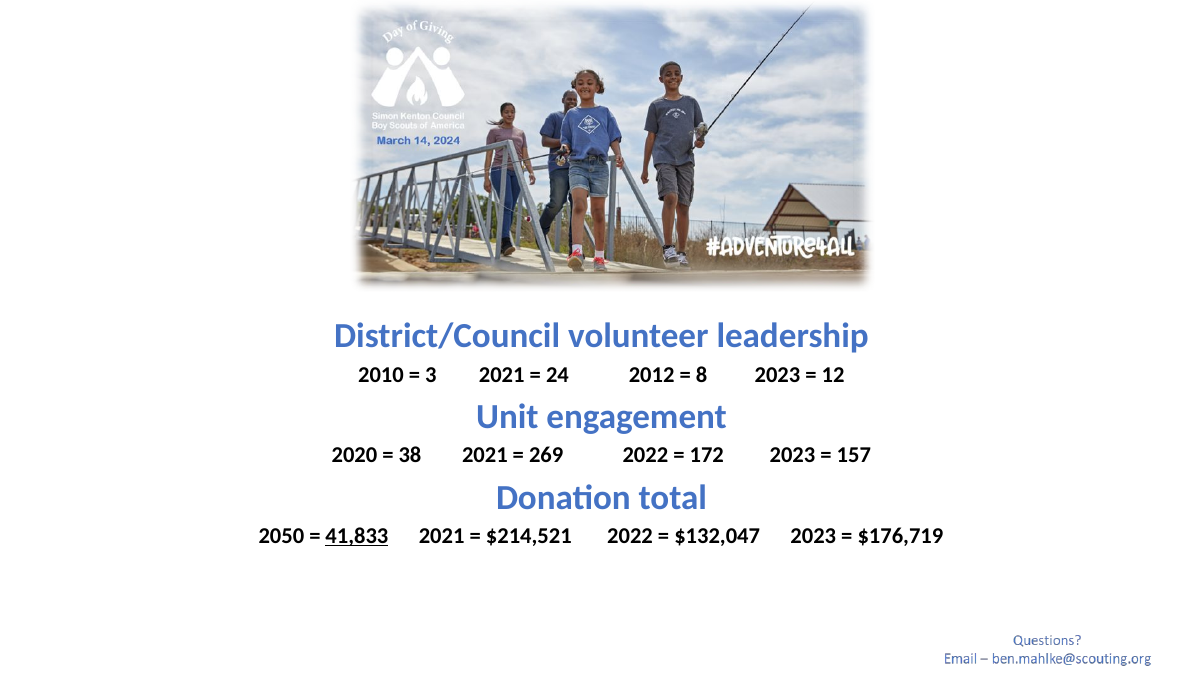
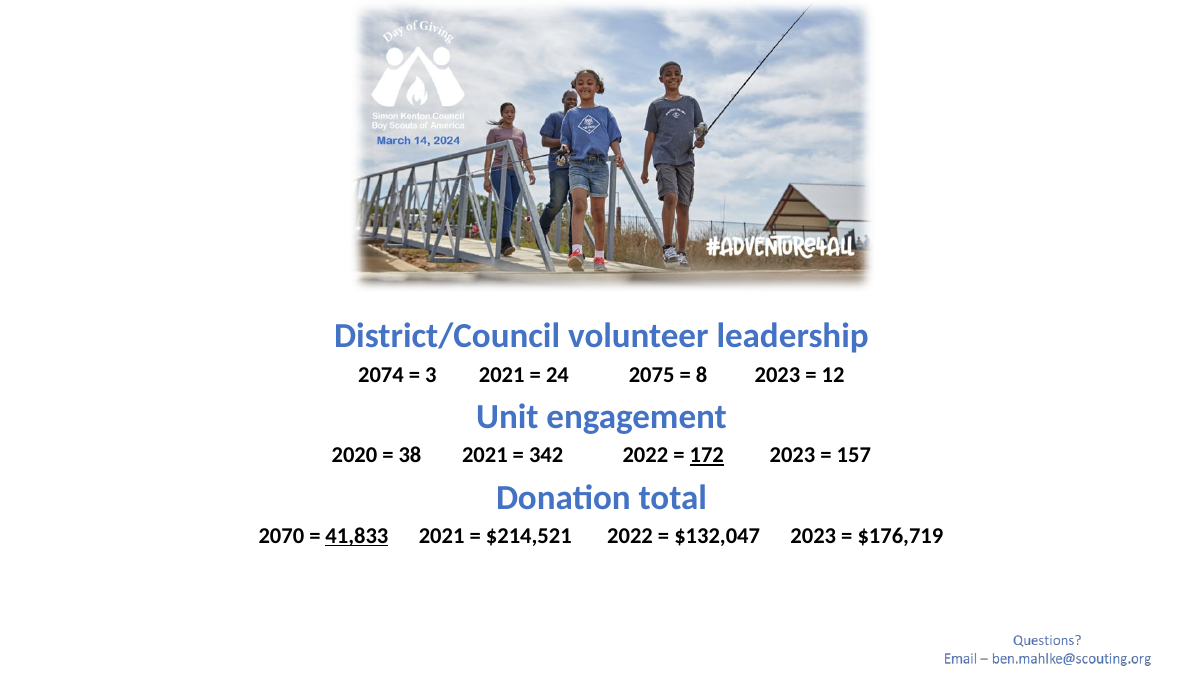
2010: 2010 -> 2074
2012: 2012 -> 2075
269: 269 -> 342
172 underline: none -> present
2050: 2050 -> 2070
